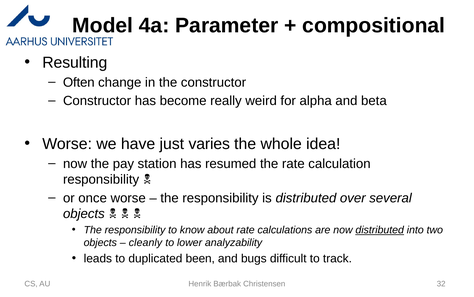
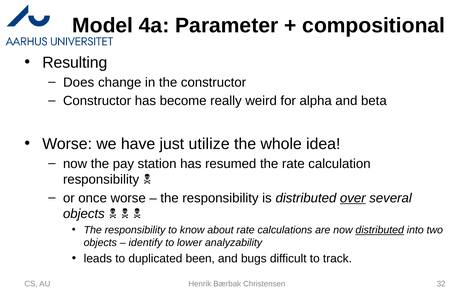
Often: Often -> Does
varies: varies -> utilize
over underline: none -> present
cleanly: cleanly -> identify
